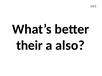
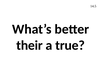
also: also -> true
